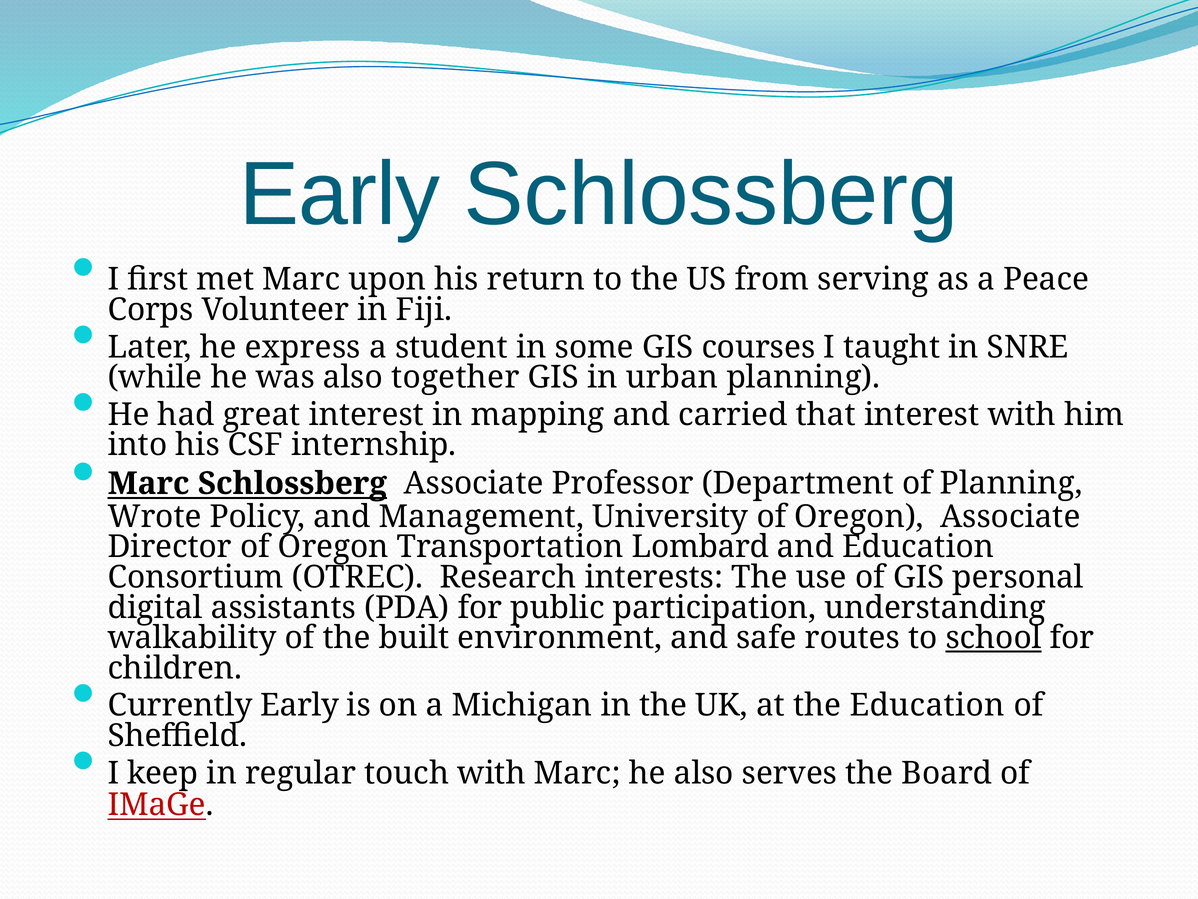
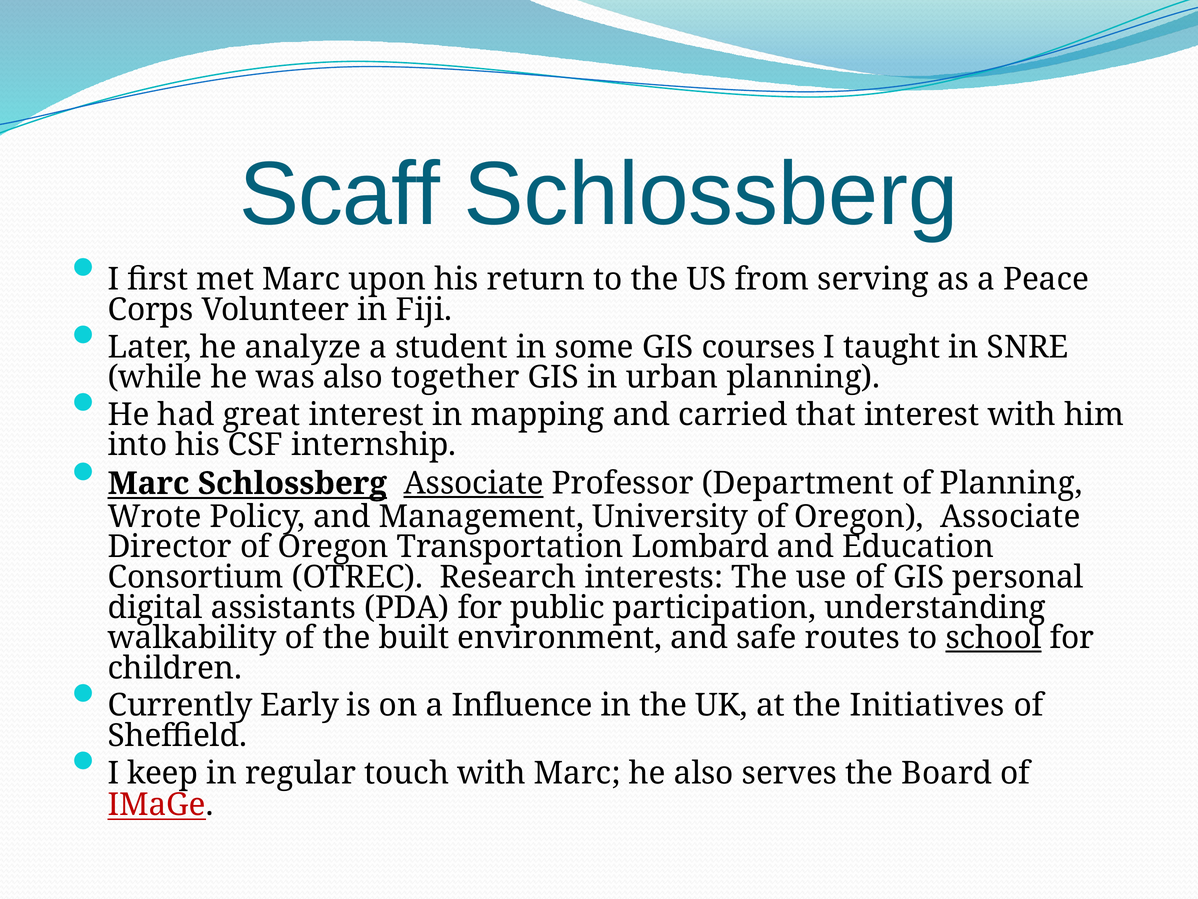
Early at (340, 194): Early -> Scaff
express: express -> analyze
Associate at (474, 483) underline: none -> present
Michigan: Michigan -> Influence
the Education: Education -> Initiatives
